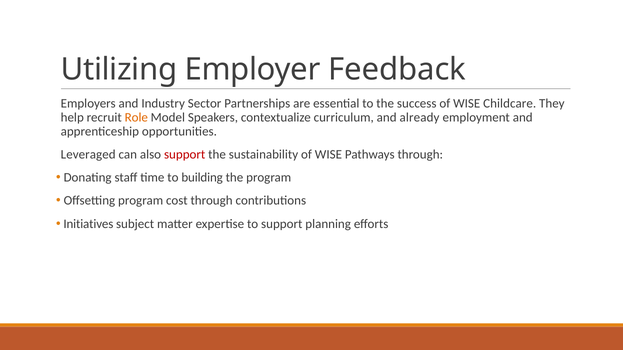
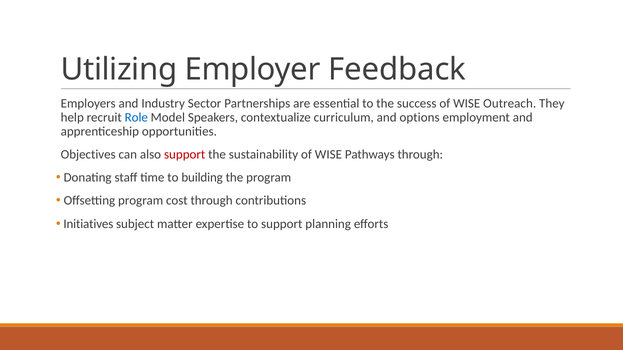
Childcare: Childcare -> Outreach
Role colour: orange -> blue
already: already -> options
Leveraged: Leveraged -> Objectives
